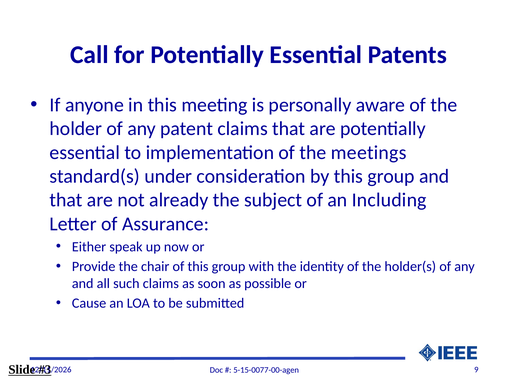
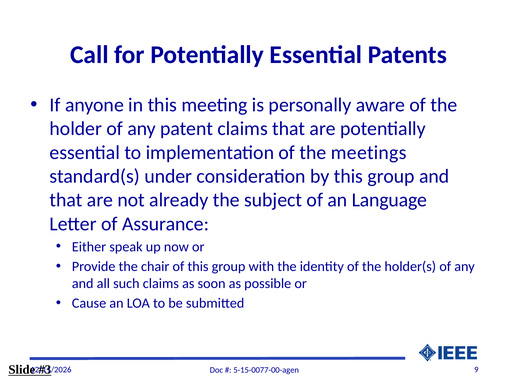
Including: Including -> Language
